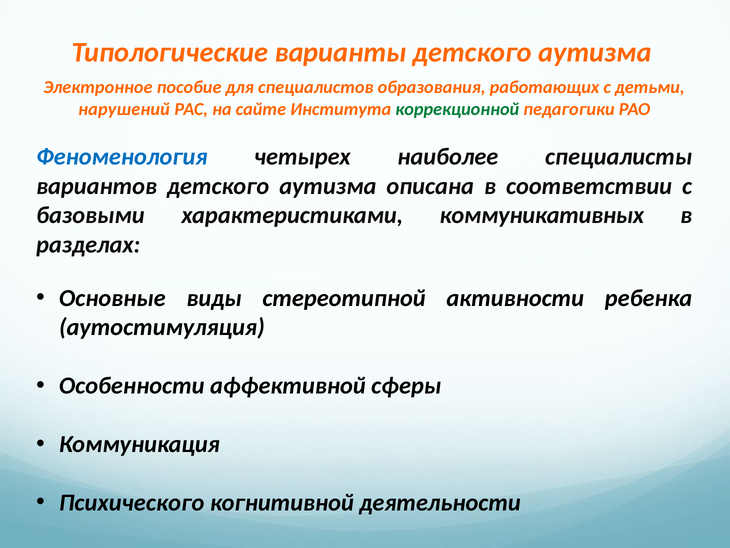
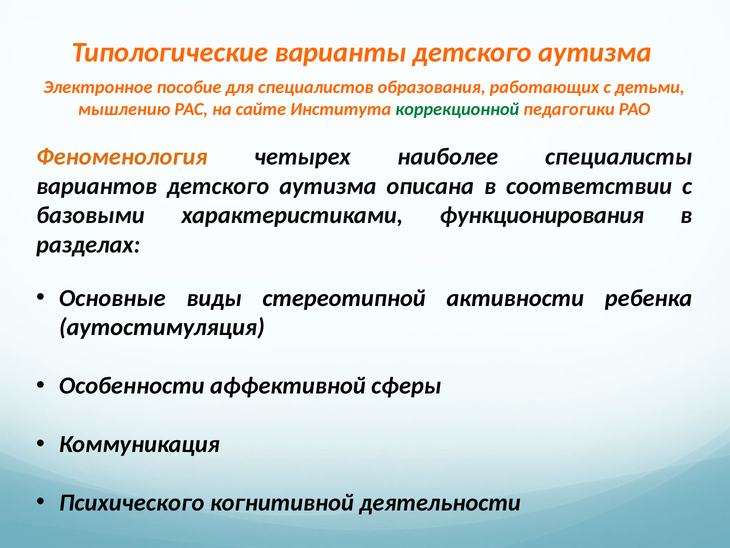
нарушений: нарушений -> мышлению
Феноменология colour: blue -> orange
коммуникативных: коммуникативных -> функционирования
